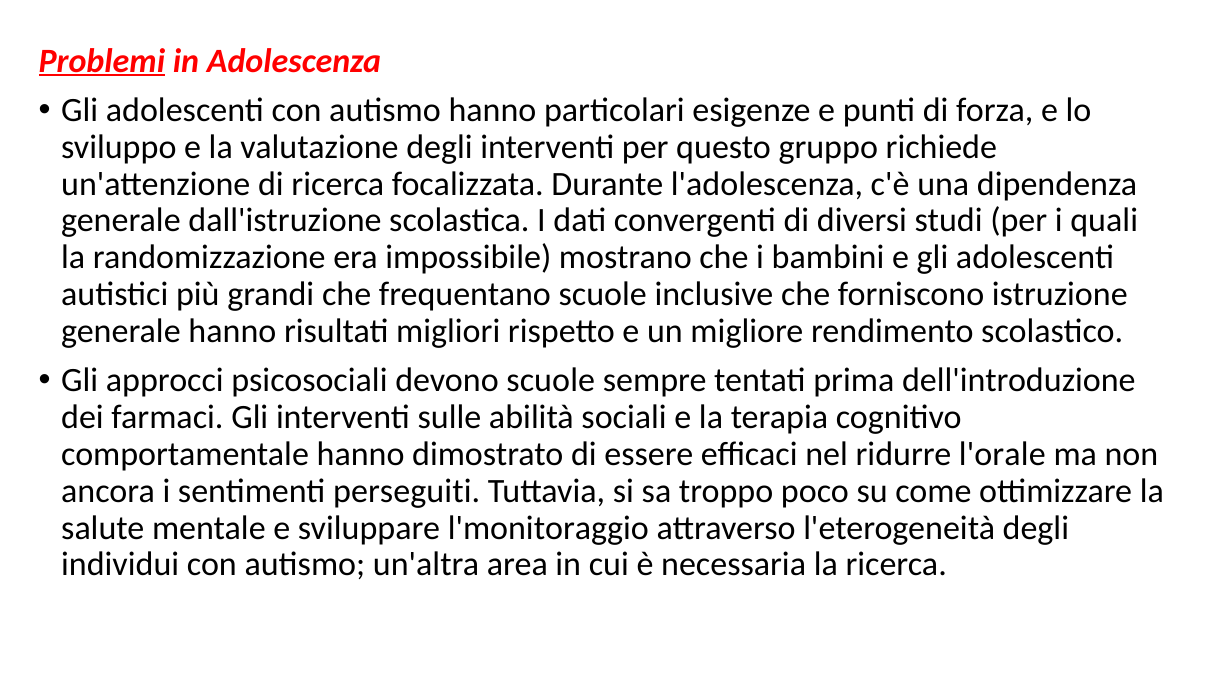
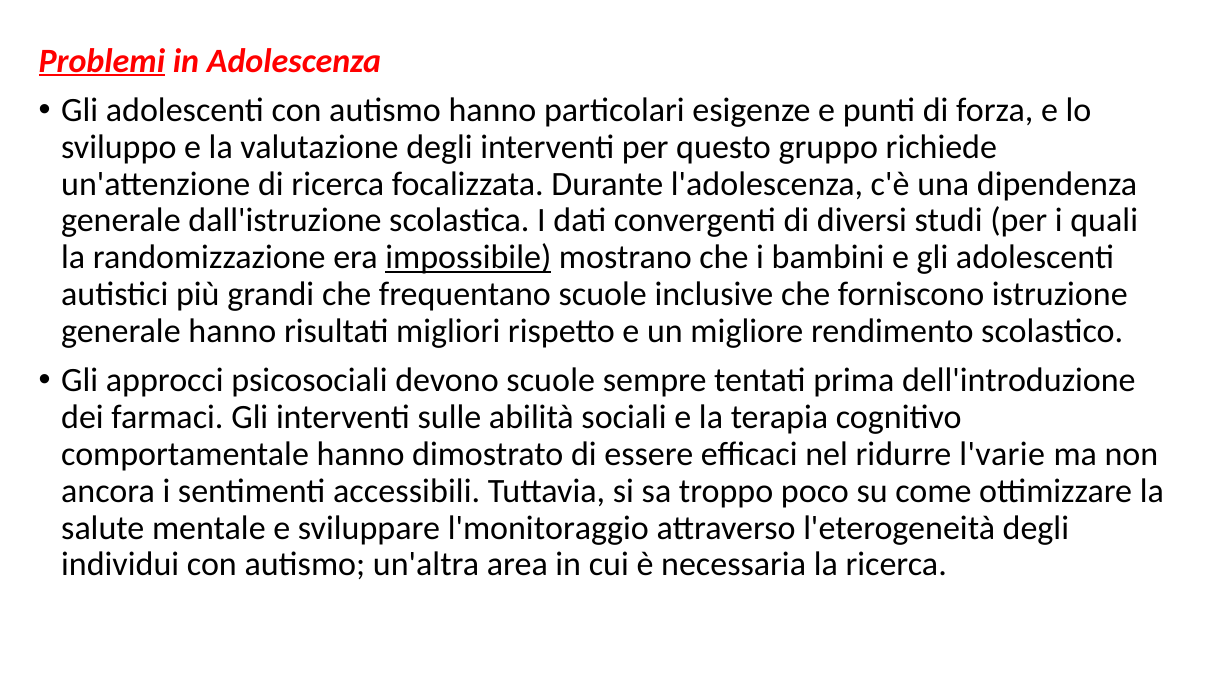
impossibile underline: none -> present
l'orale: l'orale -> l'varie
perseguiti: perseguiti -> accessibili
